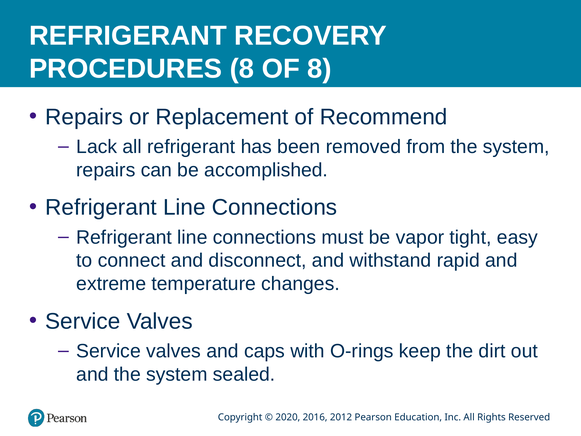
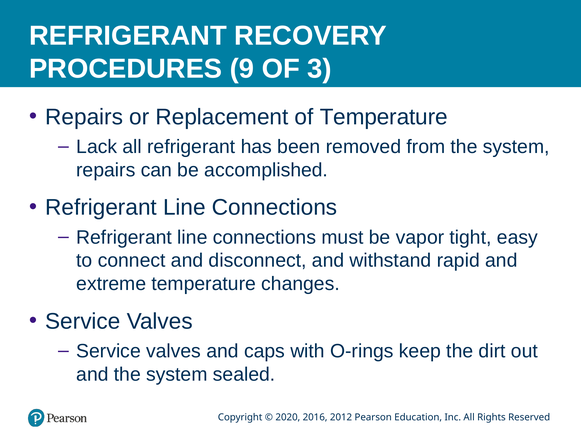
PROCEDURES 8: 8 -> 9
OF 8: 8 -> 3
of Recommend: Recommend -> Temperature
